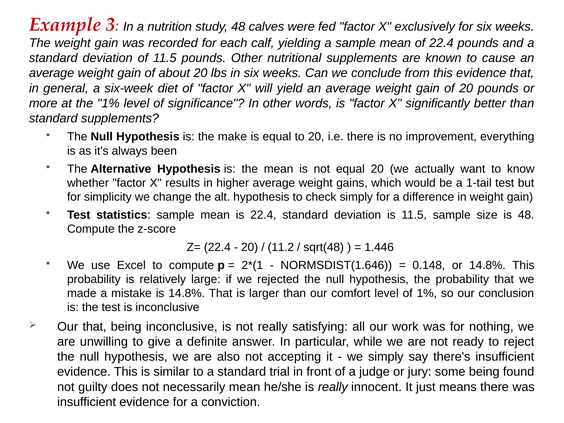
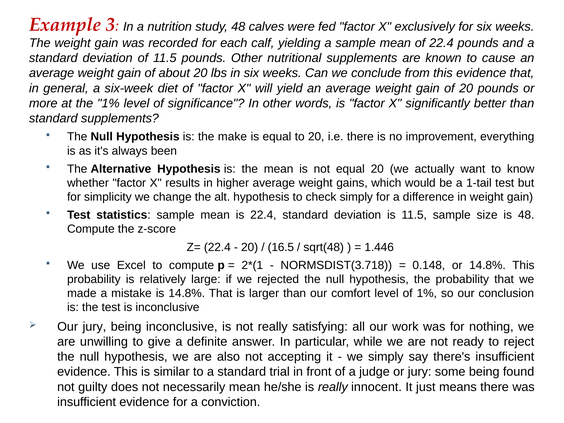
11.2: 11.2 -> 16.5
NORMSDIST(1.646: NORMSDIST(1.646 -> NORMSDIST(3.718
Our that: that -> jury
